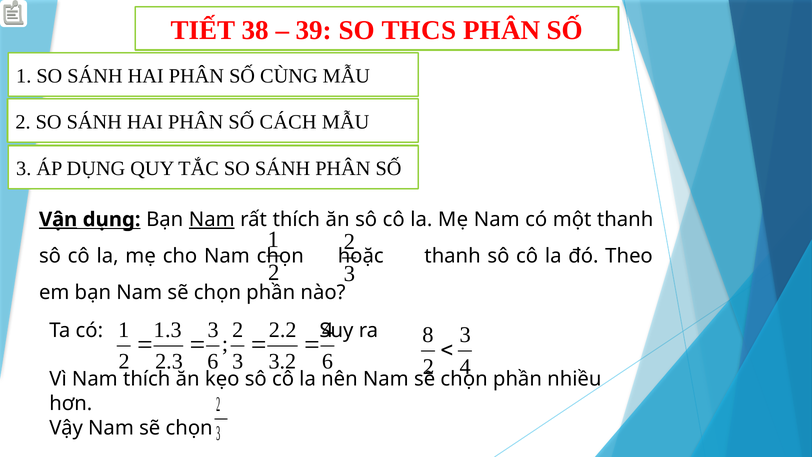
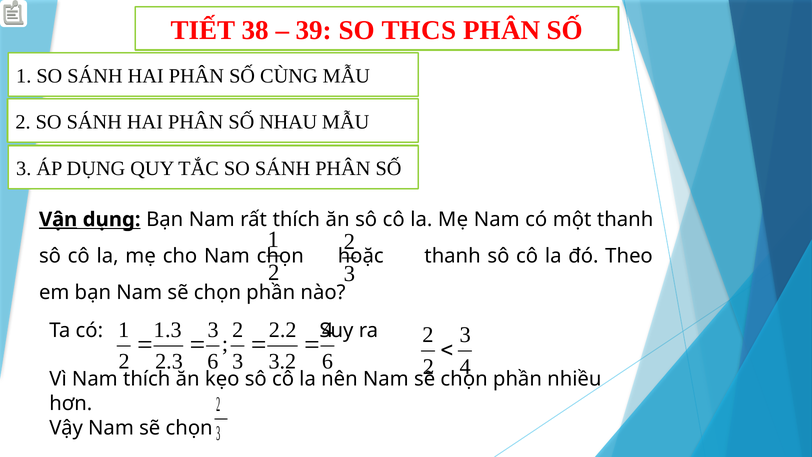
CÁCH: CÁCH -> NHAU
Nam at (212, 219) underline: present -> none
8 at (428, 335): 8 -> 2
